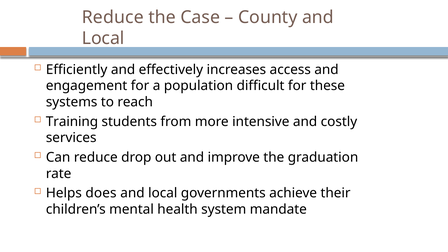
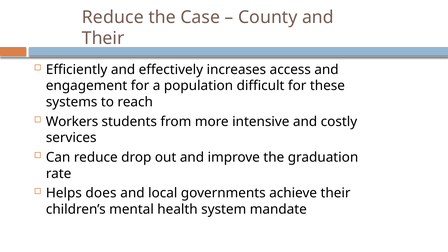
Local at (103, 38): Local -> Their
Training: Training -> Workers
